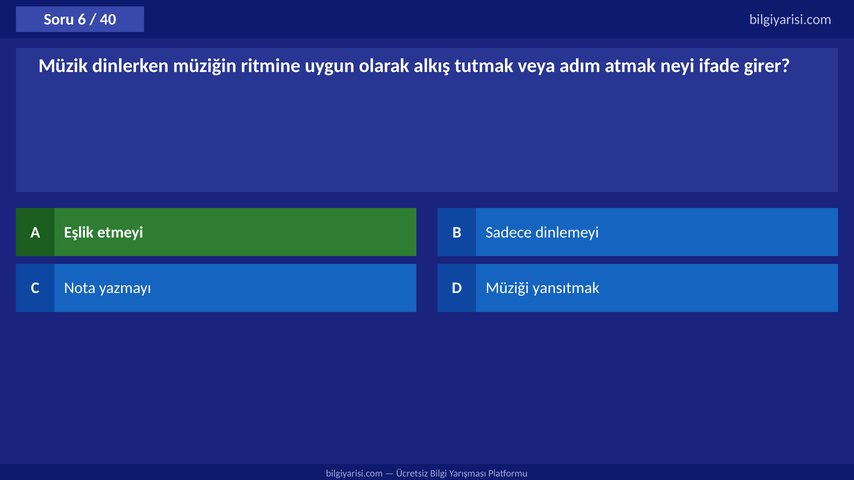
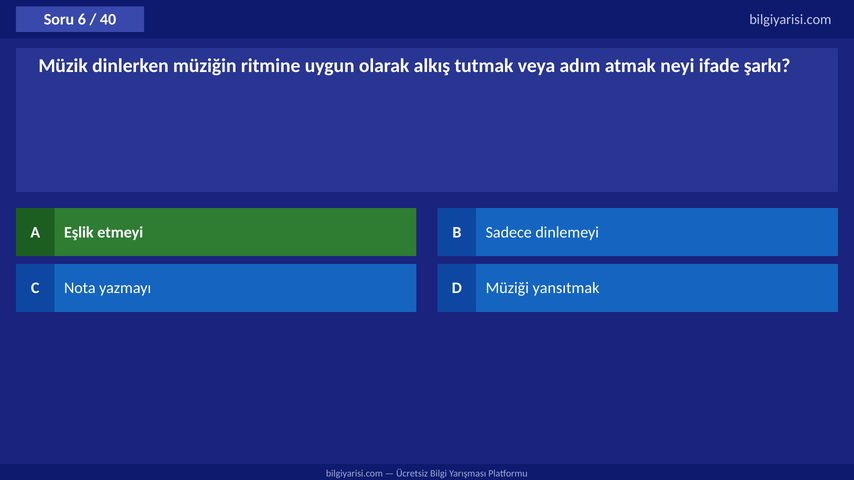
girer: girer -> şarkı
